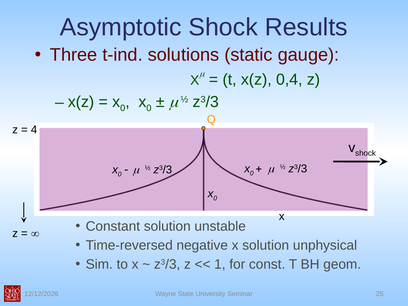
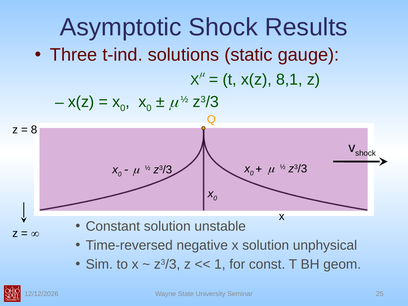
0,4: 0,4 -> 8,1
4: 4 -> 8
